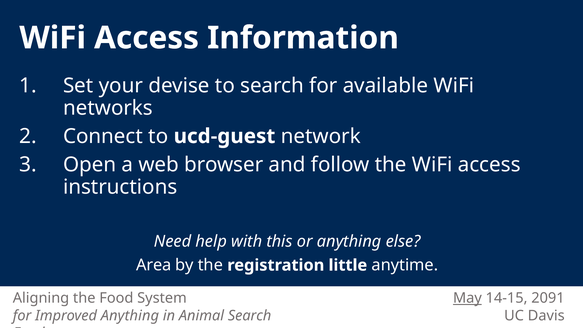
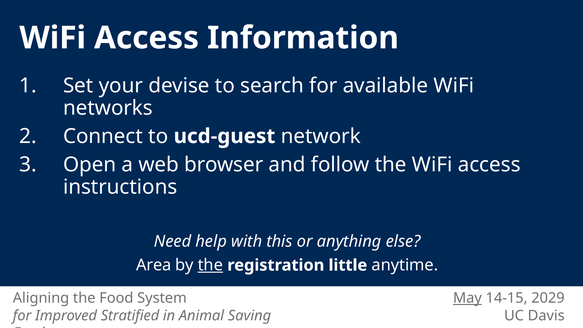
the at (210, 265) underline: none -> present
2091: 2091 -> 2029
Improved Anything: Anything -> Stratified
Animal Search: Search -> Saving
